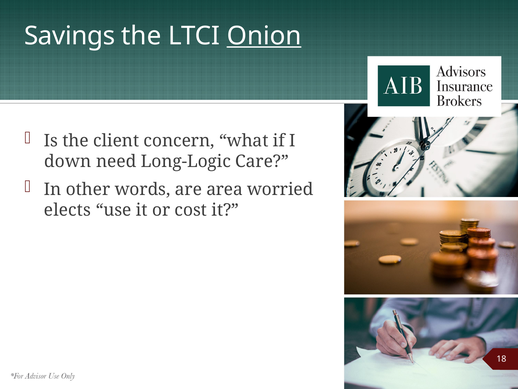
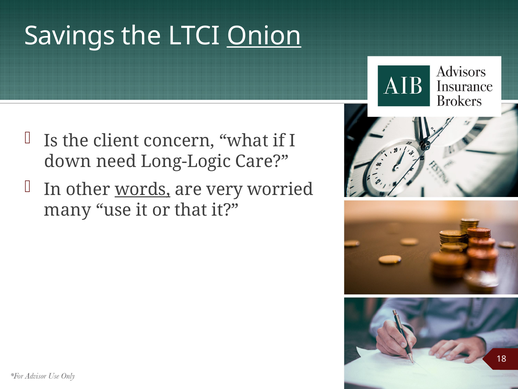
words underline: none -> present
area: area -> very
elects: elects -> many
cost: cost -> that
